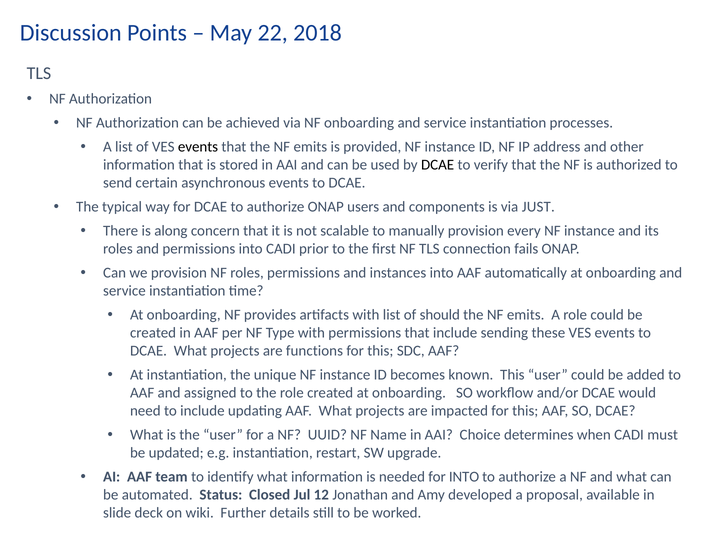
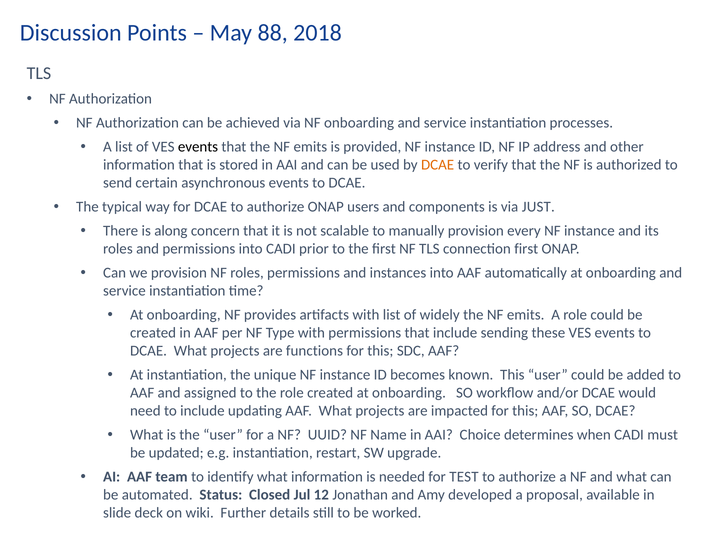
22: 22 -> 88
DCAE at (438, 165) colour: black -> orange
connection fails: fails -> first
should: should -> widely
for INTO: INTO -> TEST
